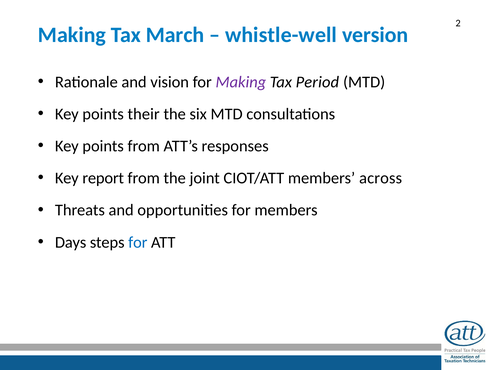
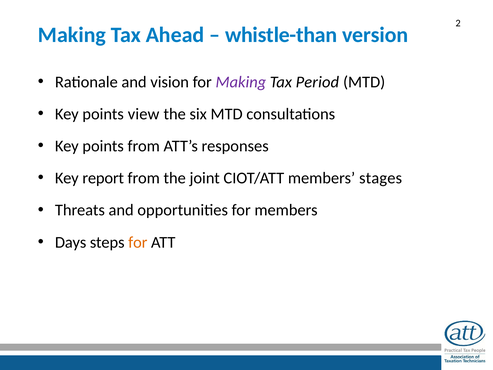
March: March -> Ahead
whistle-well: whistle-well -> whistle-than
their: their -> view
across: across -> stages
for at (138, 242) colour: blue -> orange
